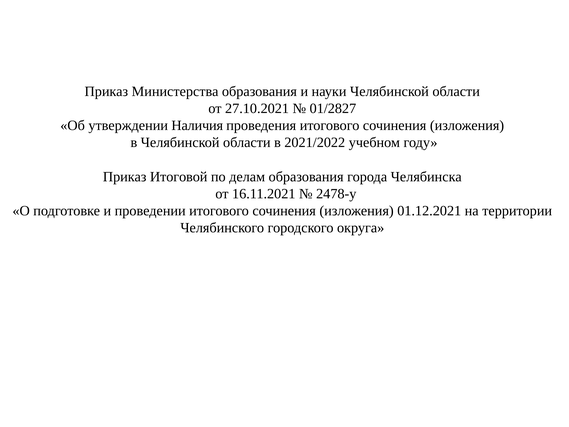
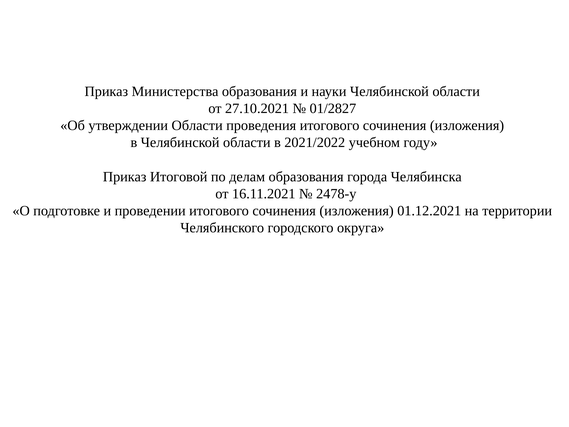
утверждении Наличия: Наличия -> Области
